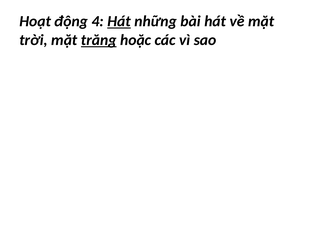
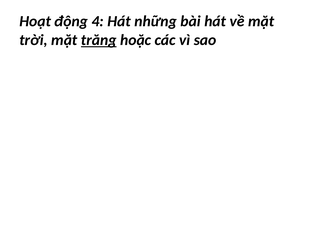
Hát at (119, 21) underline: present -> none
